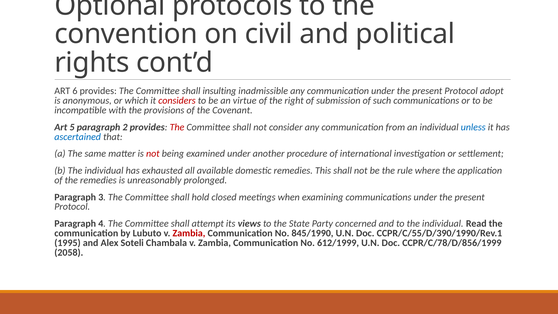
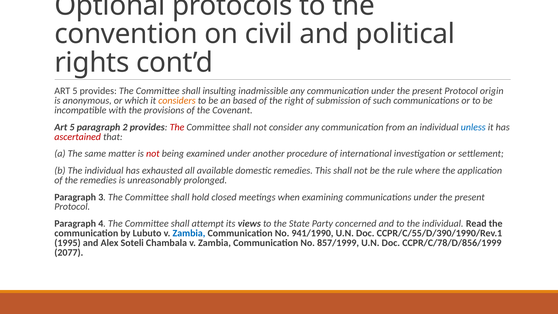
6 at (75, 91): 6 -> 5
adopt: adopt -> origin
considers colour: red -> orange
virtue: virtue -> based
ascertained colour: blue -> red
Zambia at (189, 233) colour: red -> blue
845/1990: 845/1990 -> 941/1990
612/1999: 612/1999 -> 857/1999
2058: 2058 -> 2077
